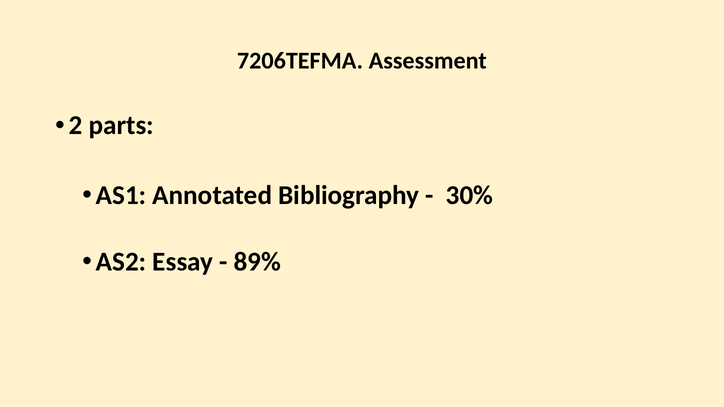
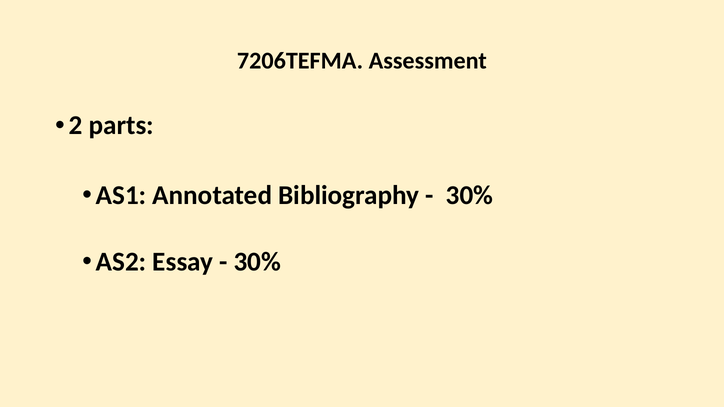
89% at (257, 262): 89% -> 30%
